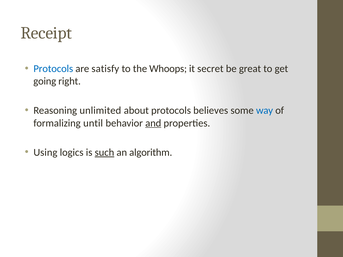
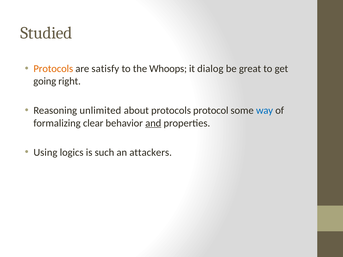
Receipt: Receipt -> Studied
Protocols at (53, 69) colour: blue -> orange
secret: secret -> dialog
believes: believes -> protocol
until: until -> clear
such underline: present -> none
algorithm: algorithm -> attackers
